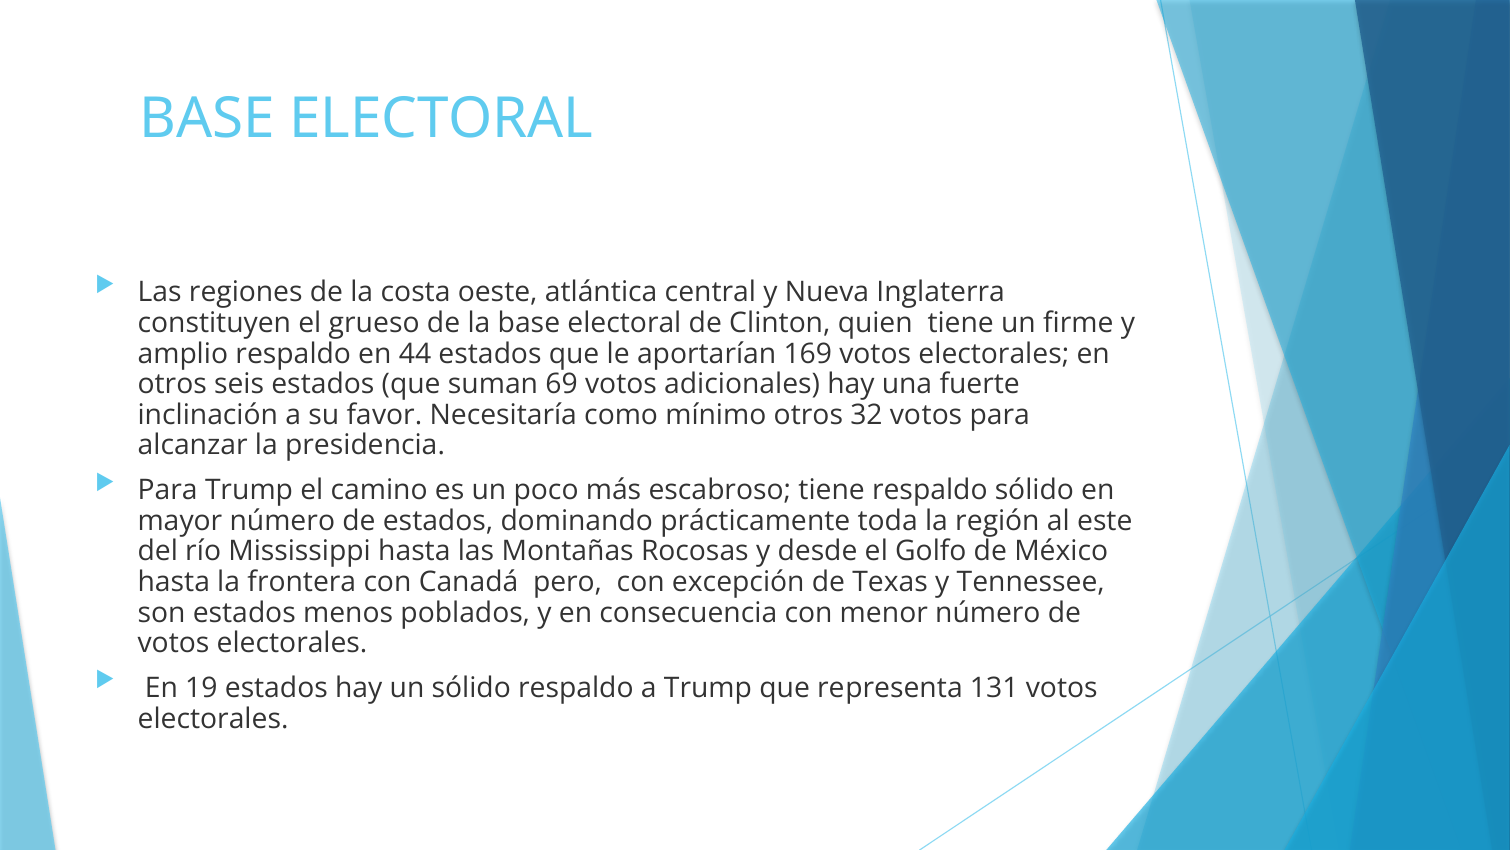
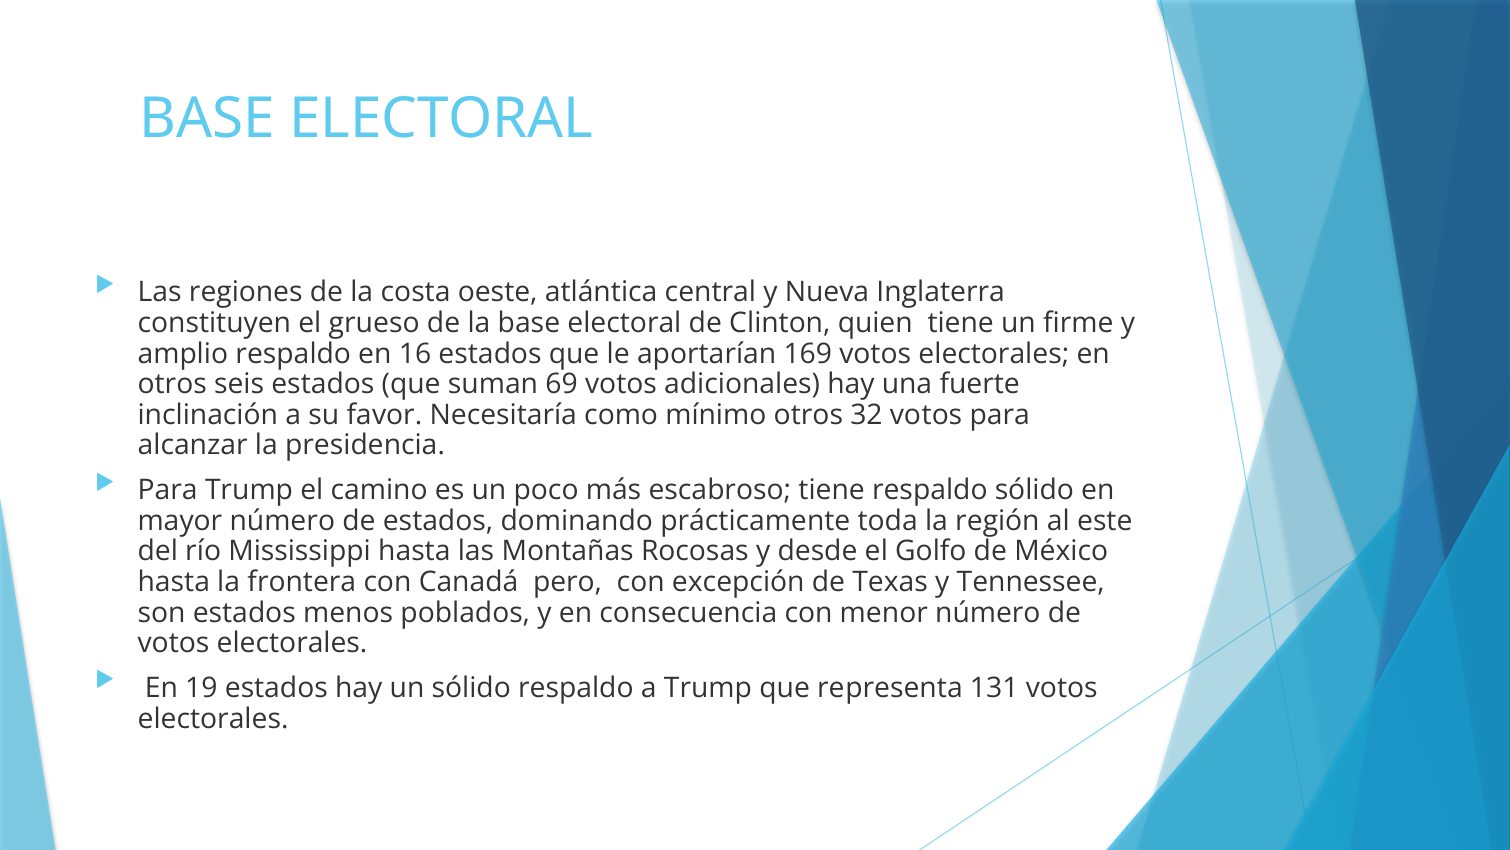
44: 44 -> 16
